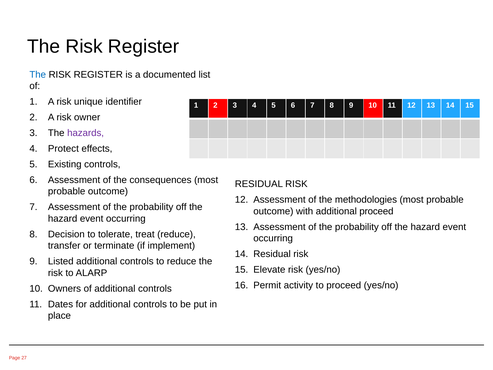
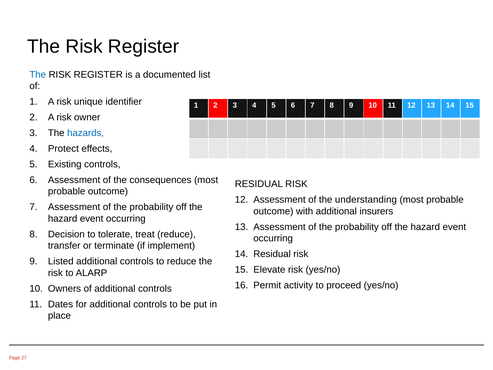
hazards colour: purple -> blue
methodologies: methodologies -> understanding
additional proceed: proceed -> insurers
